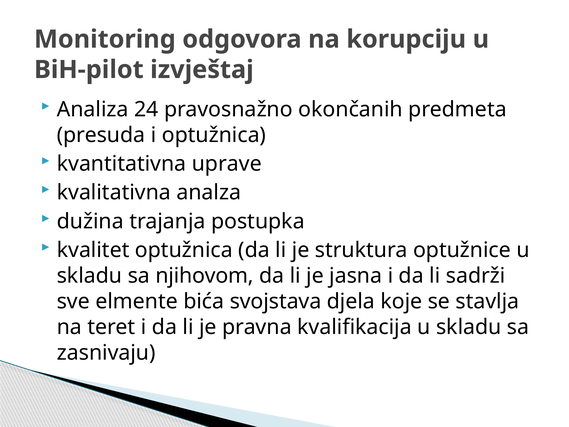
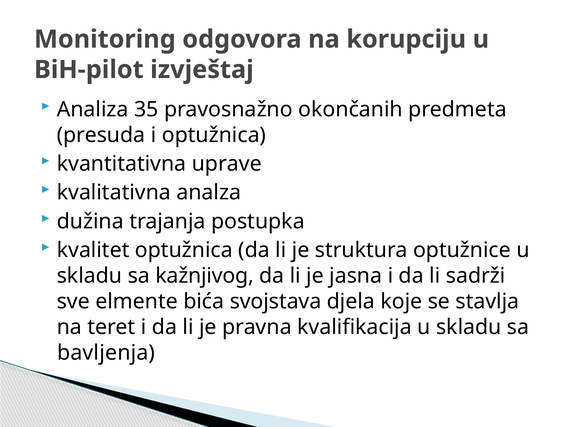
24: 24 -> 35
njihovom: njihovom -> kažnjivog
zasnivaju: zasnivaju -> bavljenja
